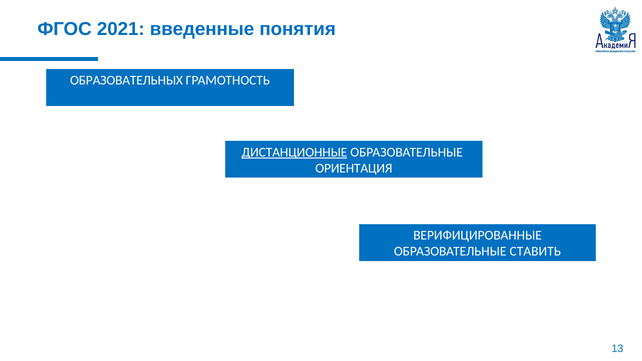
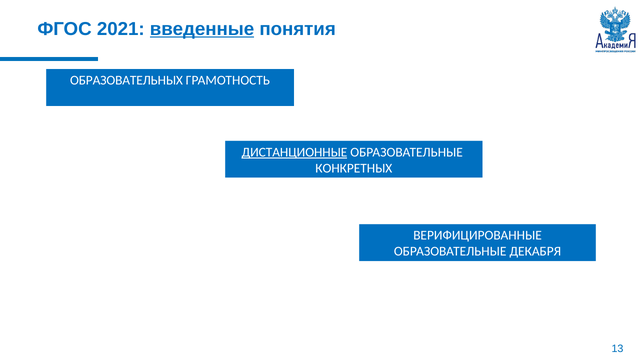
введенные underline: none -> present
ОРИЕНТАЦИЯ: ОРИЕНТАЦИЯ -> КОНКРЕТНЫХ
СТАВИТЬ: СТАВИТЬ -> ДЕКАБРЯ
